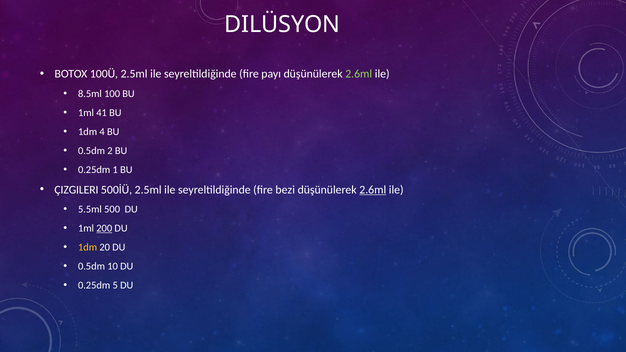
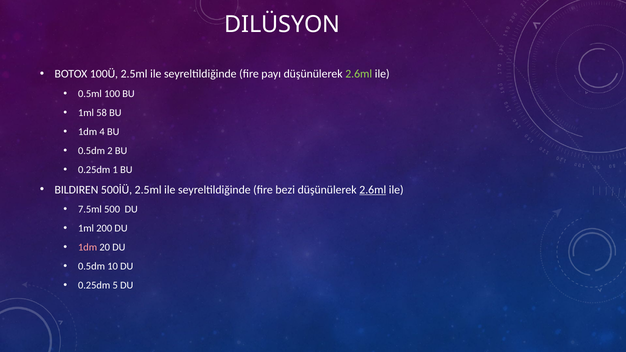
8.5ml: 8.5ml -> 0.5ml
41: 41 -> 58
ÇIZGILERI: ÇIZGILERI -> BILDIREN
5.5ml: 5.5ml -> 7.5ml
200 underline: present -> none
1dm at (88, 247) colour: yellow -> pink
